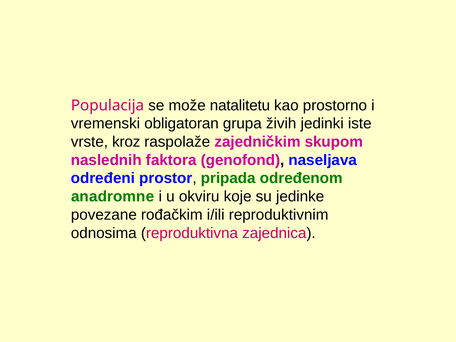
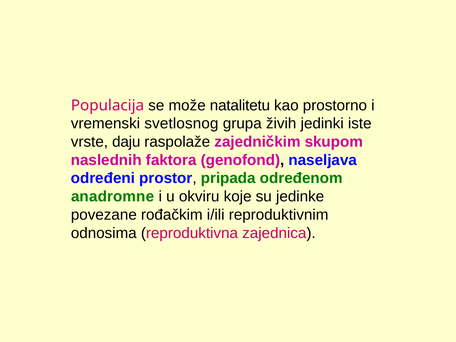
obligatoran: obligatoran -> svetlosnog
kroz: kroz -> daju
